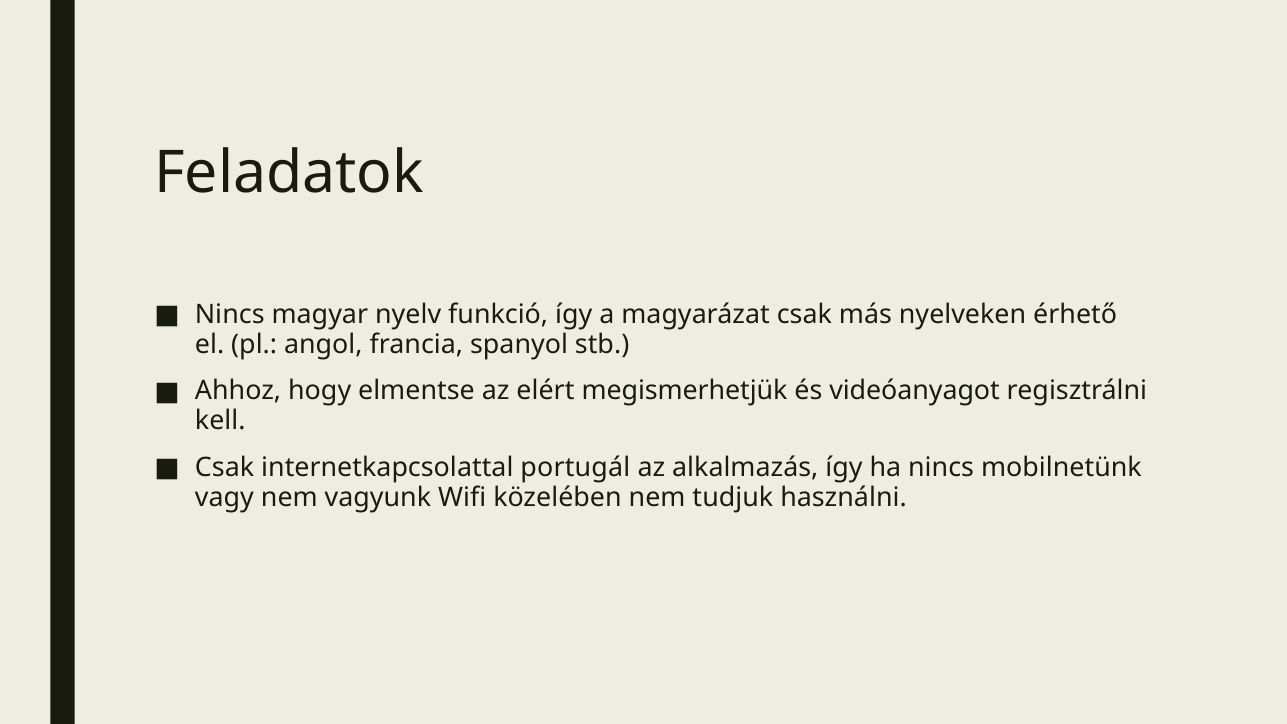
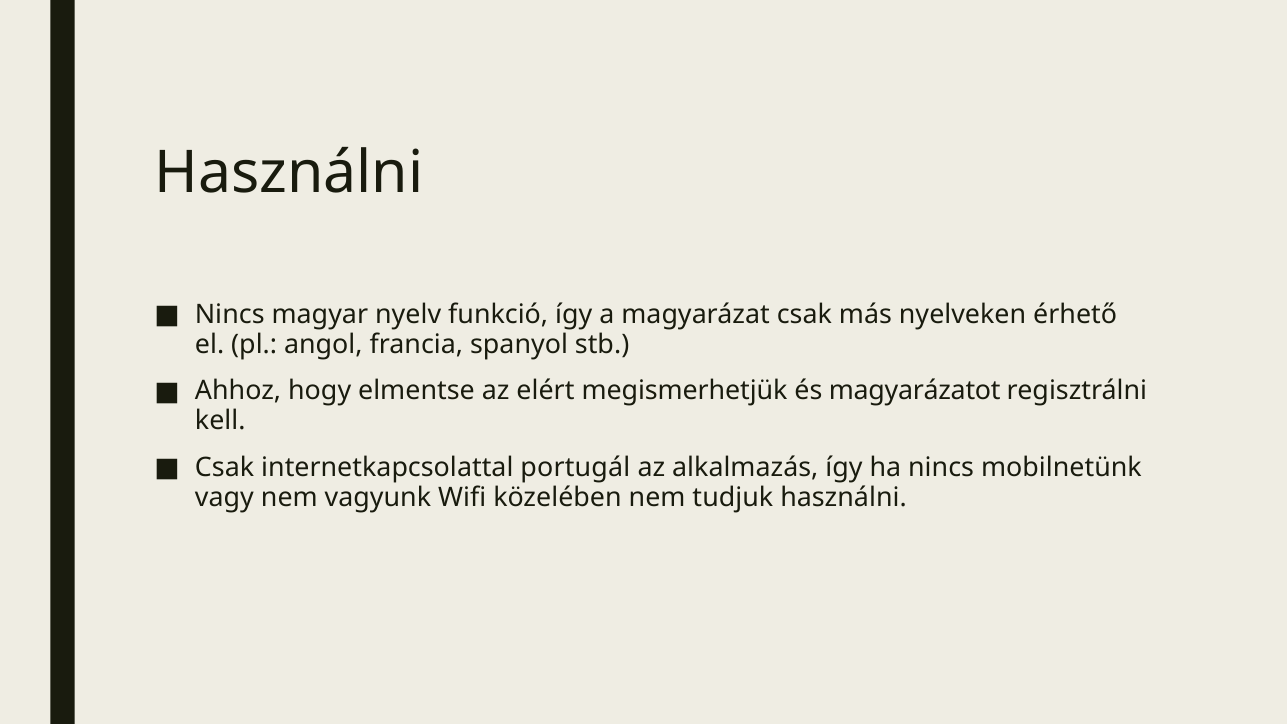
Feladatok at (289, 173): Feladatok -> Használni
videóanyagot: videóanyagot -> magyarázatot
